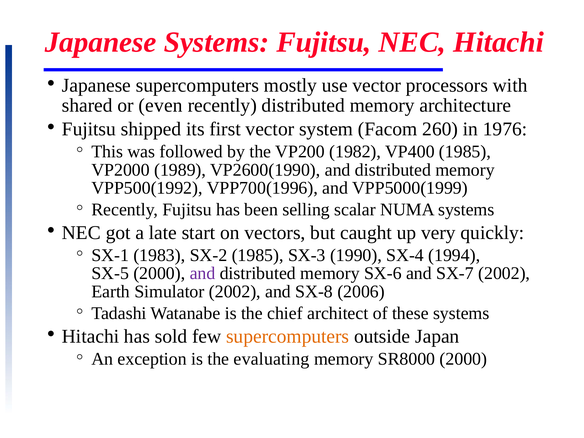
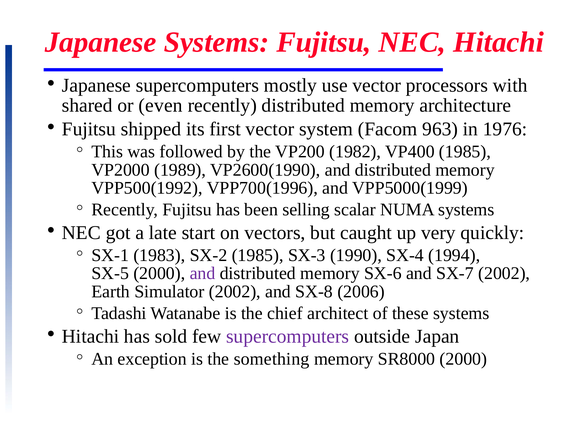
260: 260 -> 963
supercomputers at (288, 336) colour: orange -> purple
evaluating: evaluating -> something
